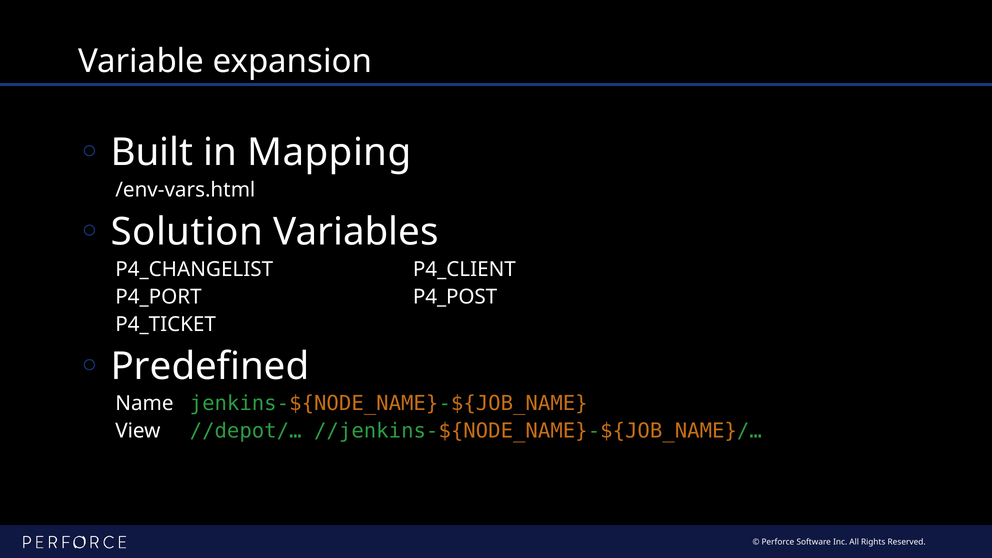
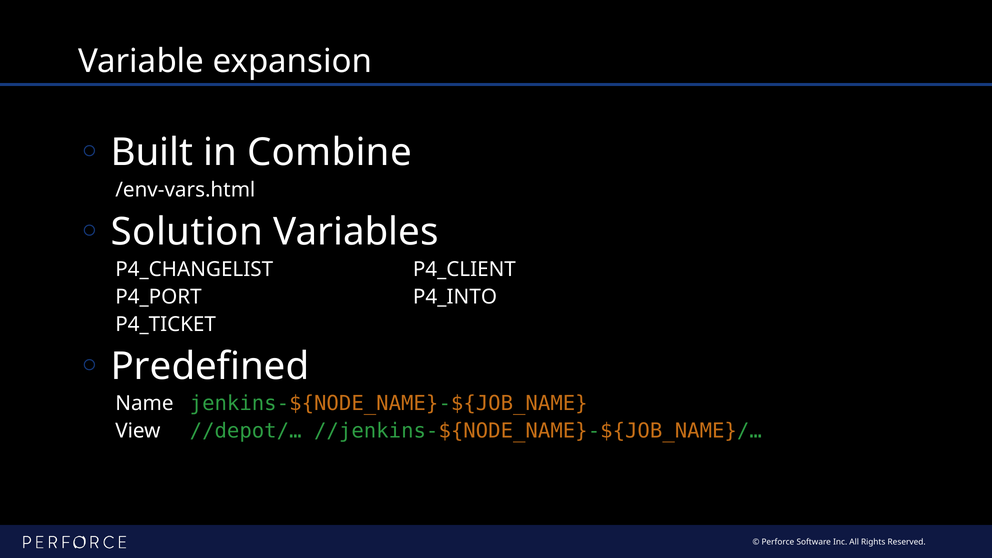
Mapping: Mapping -> Combine
P4_POST: P4_POST -> P4_INTO
